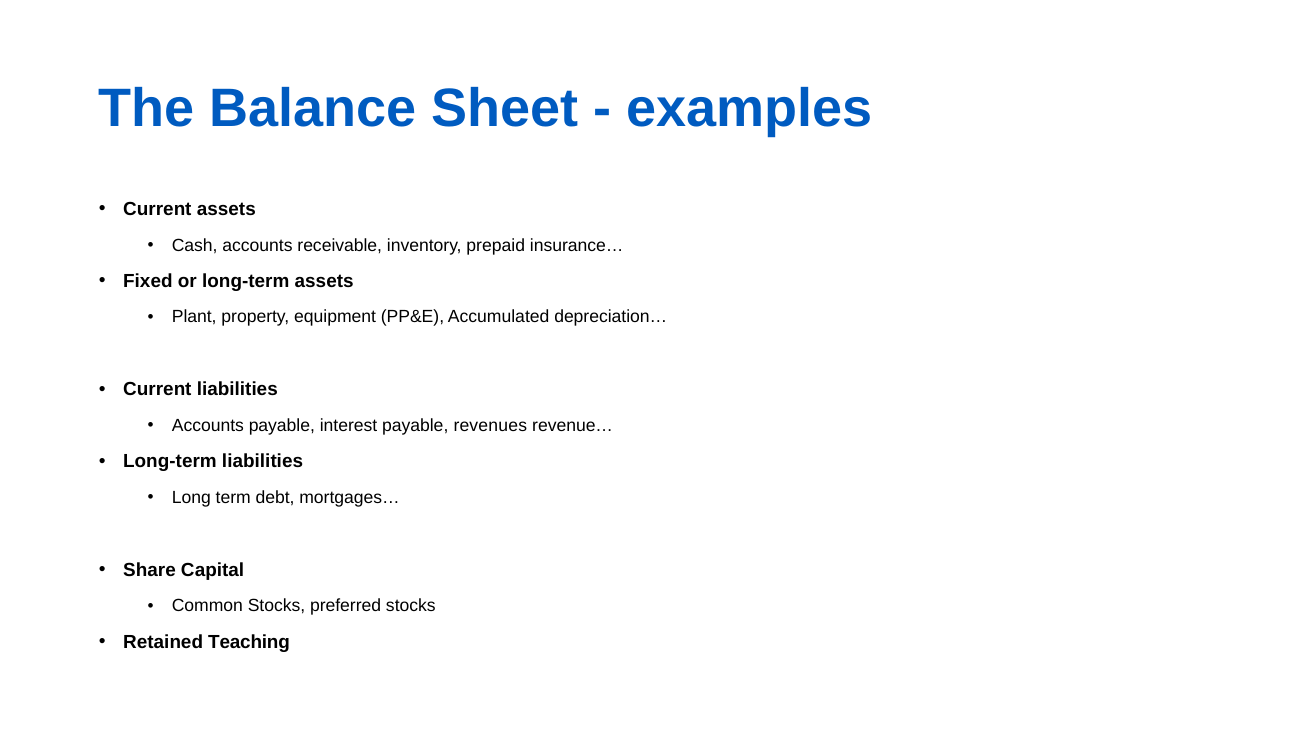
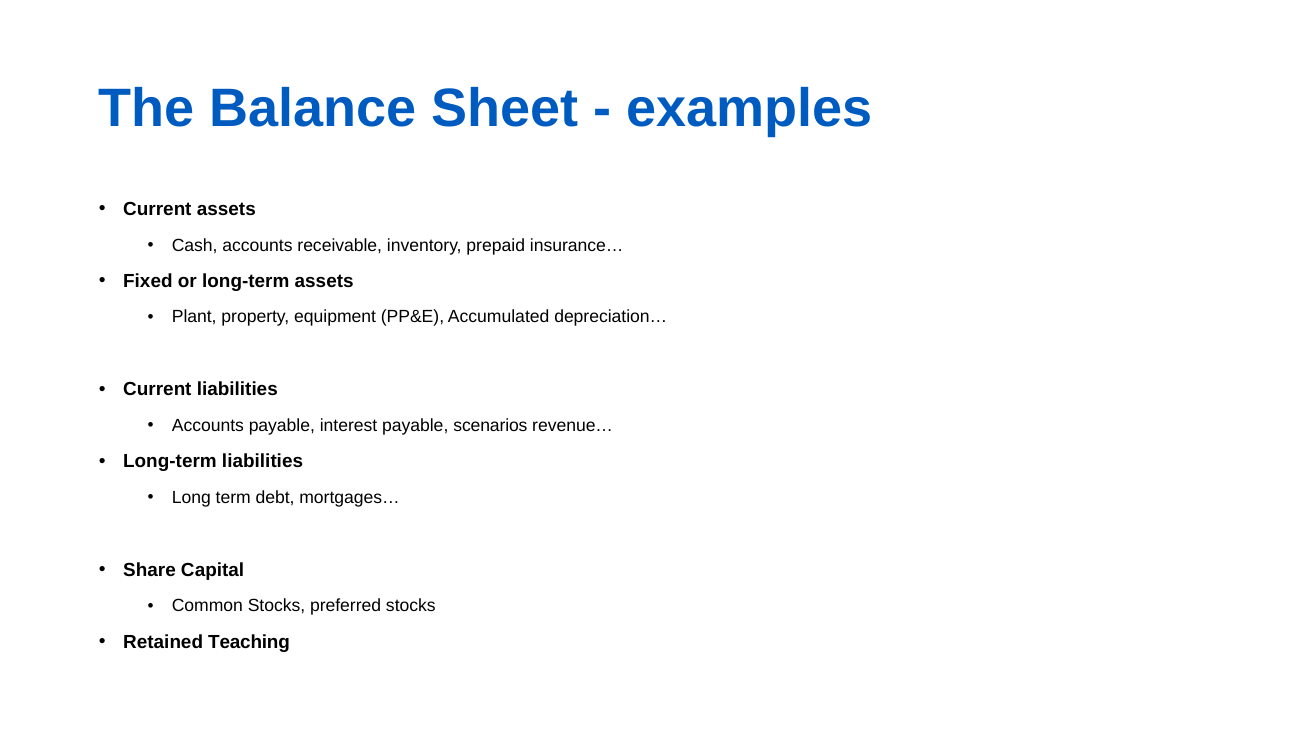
revenues: revenues -> scenarios
